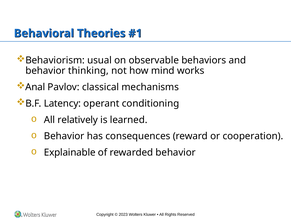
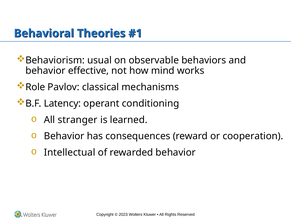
thinking: thinking -> effective
Anal: Anal -> Role
relatively: relatively -> stranger
Explainable: Explainable -> Intellectual
